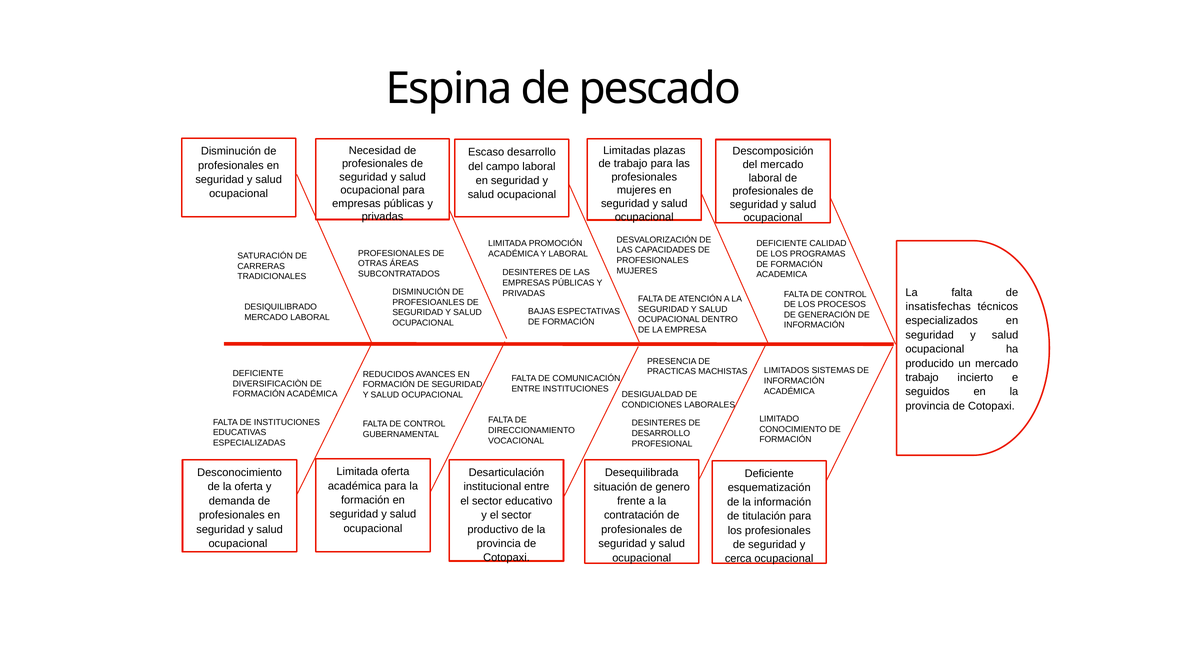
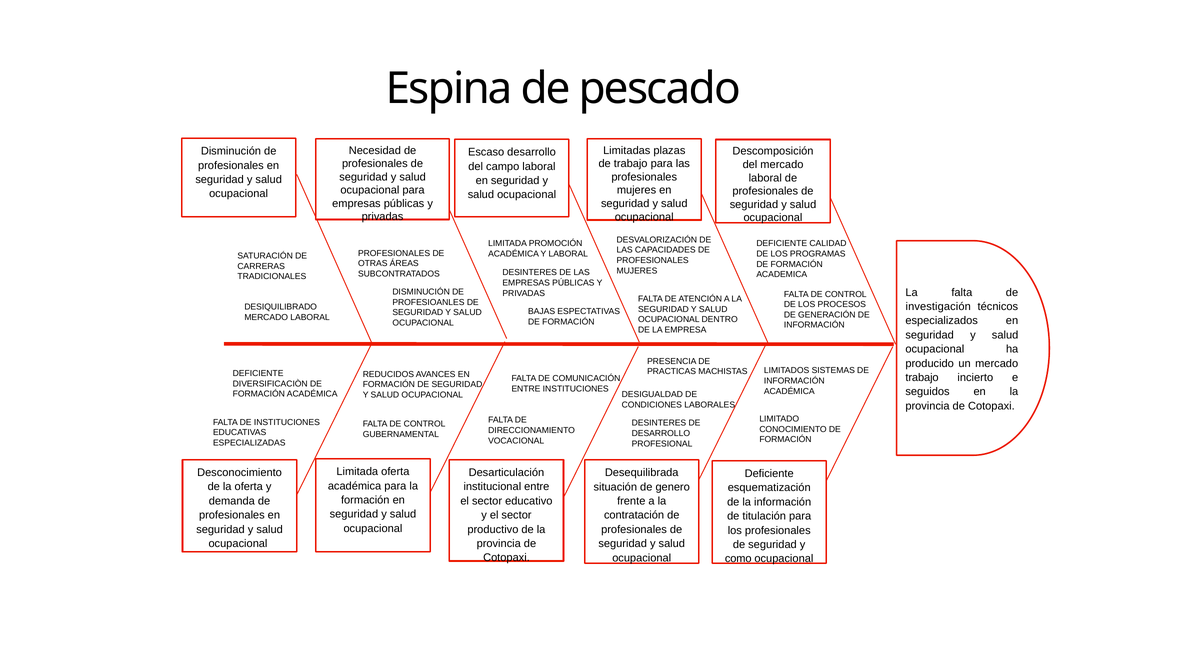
insatisfechas: insatisfechas -> investigación
cerca: cerca -> como
